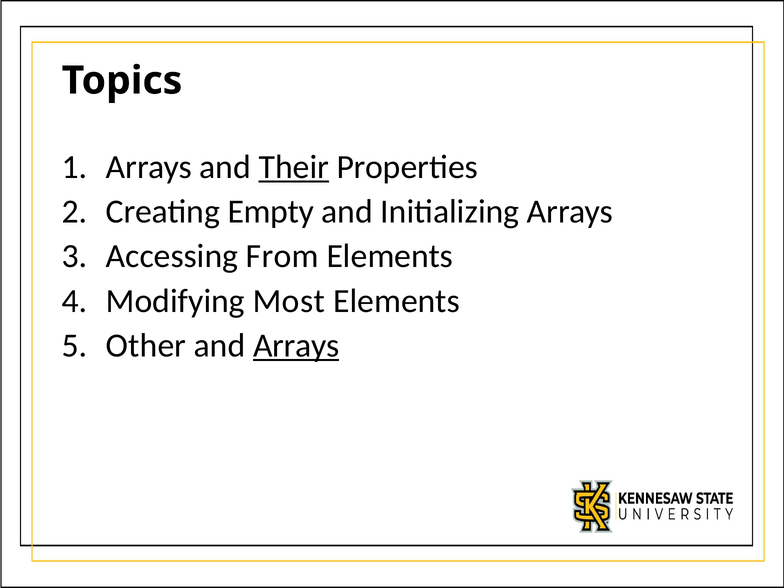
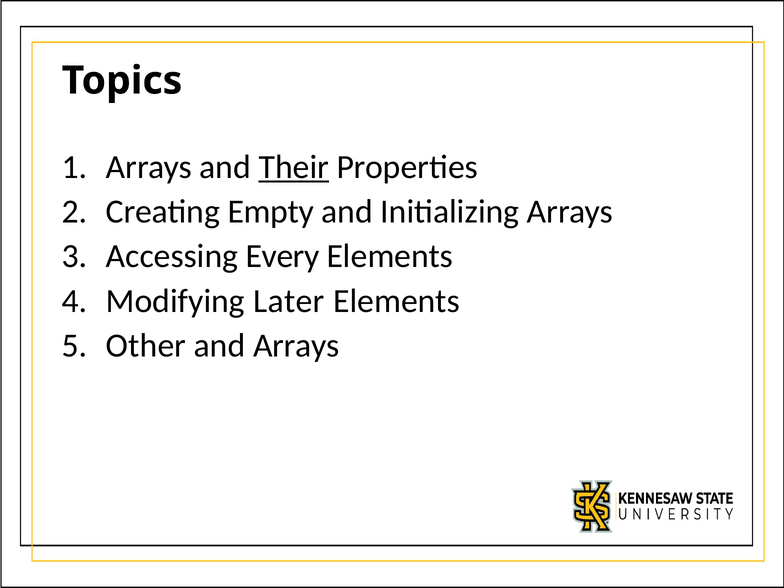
From: From -> Every
Most: Most -> Later
Arrays at (296, 346) underline: present -> none
